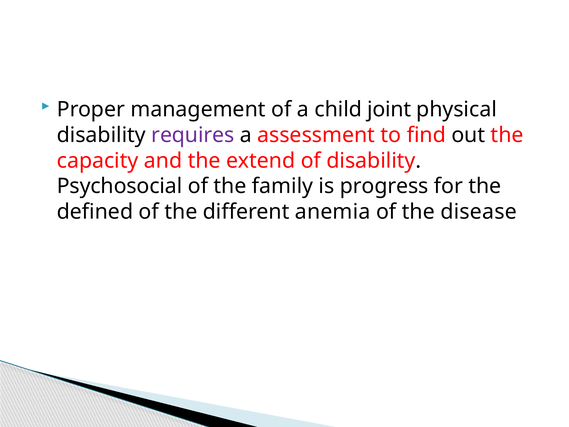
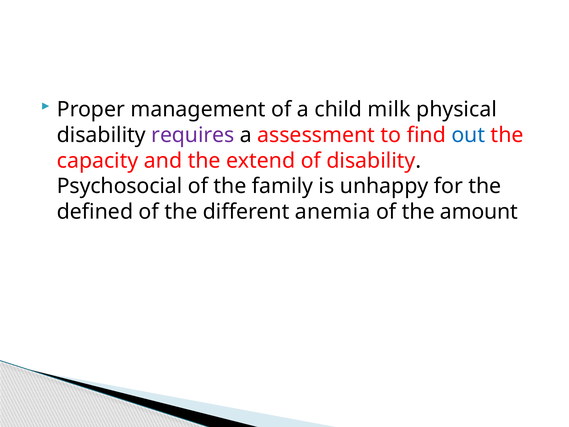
joint: joint -> milk
out colour: black -> blue
progress: progress -> unhappy
disease: disease -> amount
